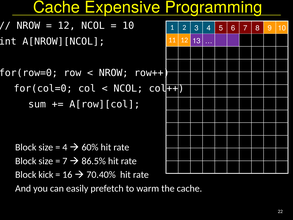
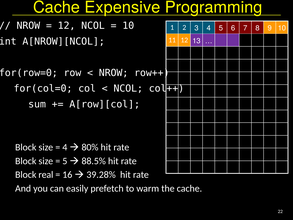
60%: 60% -> 80%
7 at (65, 161): 7 -> 5
86.5%: 86.5% -> 88.5%
kick: kick -> real
70.40%: 70.40% -> 39.28%
